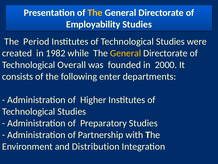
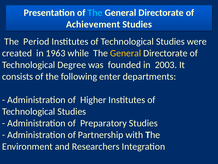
The at (95, 13) colour: yellow -> light blue
Employability: Employability -> Achievement
1982: 1982 -> 1963
Overall: Overall -> Degree
2000: 2000 -> 2003
Distribution: Distribution -> Researchers
